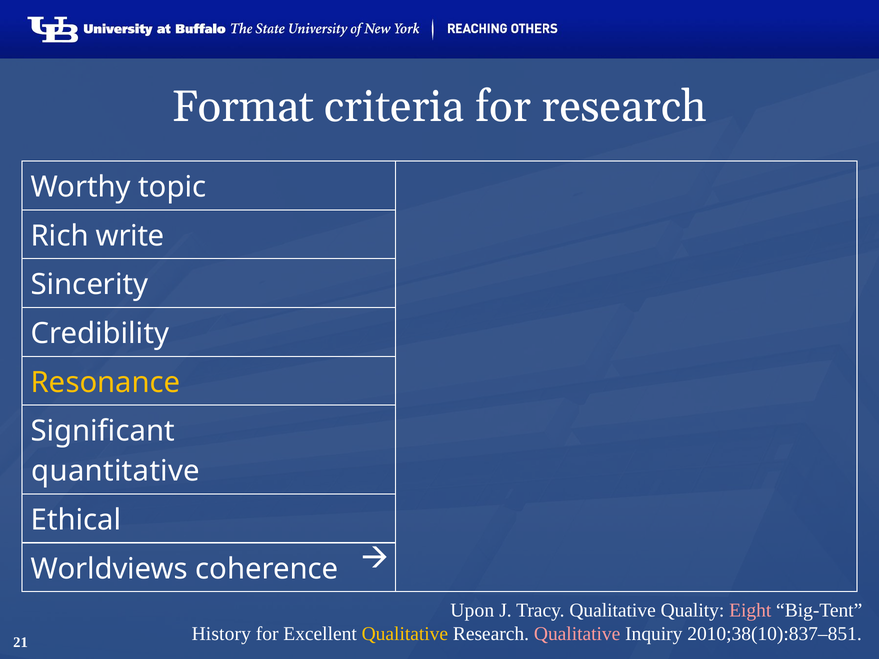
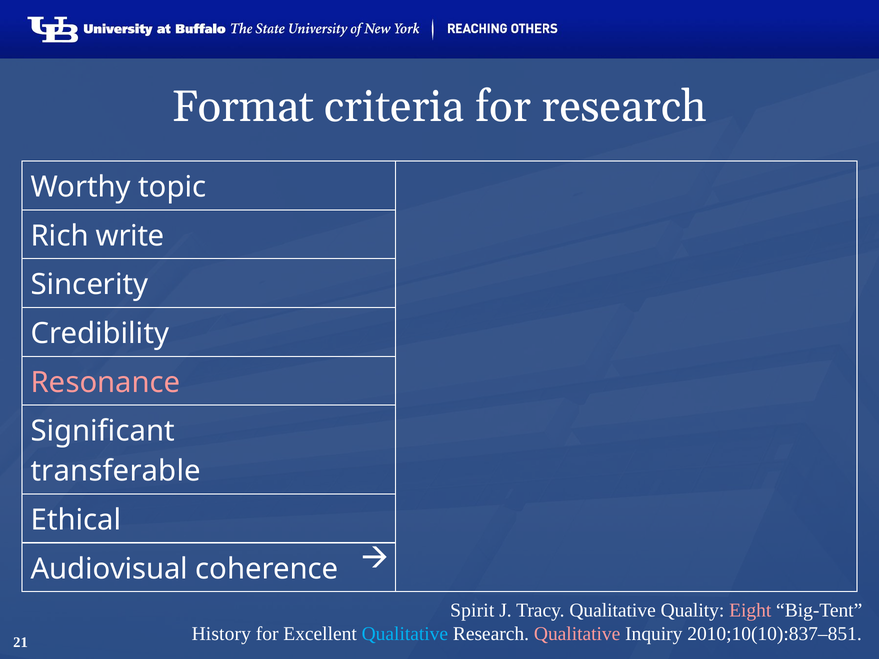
Resonance colour: yellow -> pink
quantitative: quantitative -> transferable
Worldviews: Worldviews -> Audiovisual
Upon: Upon -> Spirit
Qualitative at (405, 634) colour: yellow -> light blue
2010;38(10):837–851: 2010;38(10):837–851 -> 2010;10(10):837–851
